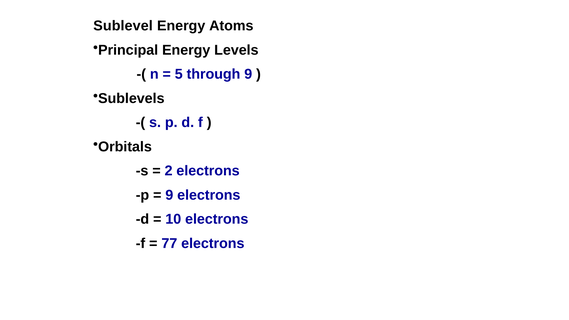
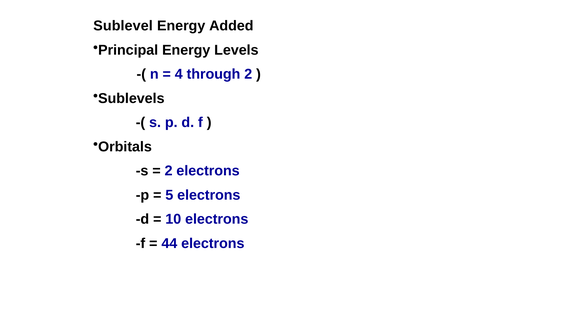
Atoms: Atoms -> Added
5: 5 -> 4
through 9: 9 -> 2
9 at (169, 195): 9 -> 5
77: 77 -> 44
